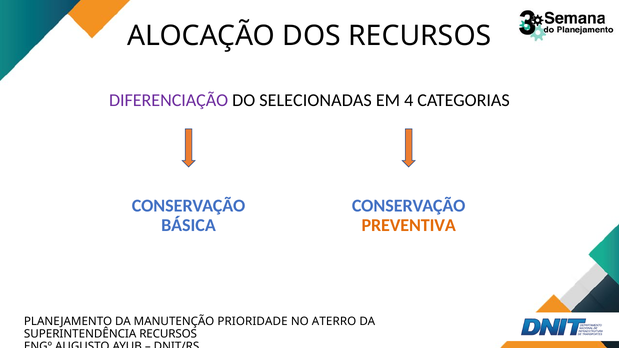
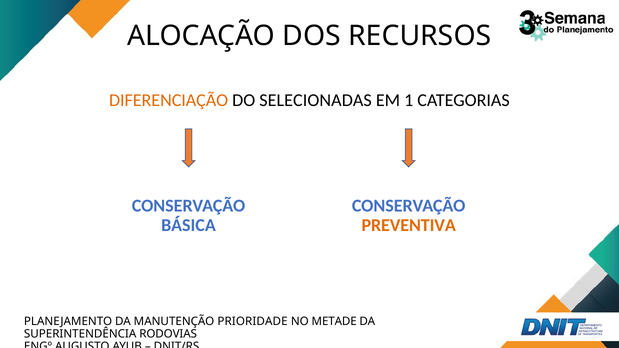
DIFERENCIAÇÃO colour: purple -> orange
4: 4 -> 1
ATERRO: ATERRO -> METADE
SUPERINTENDÊNCIA RECURSOS: RECURSOS -> RODOVIAS
